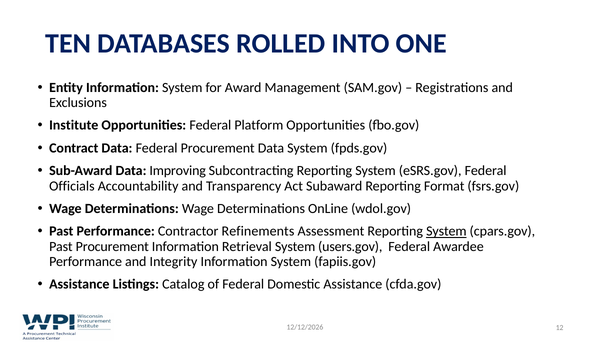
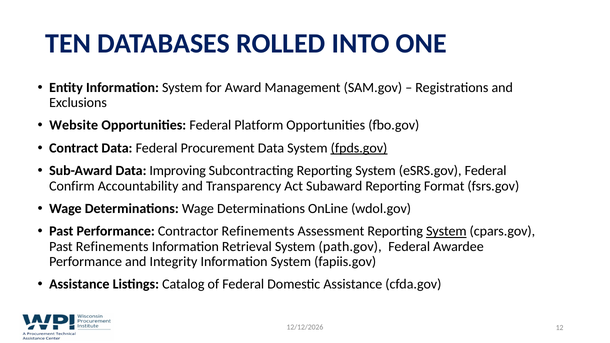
Institute: Institute -> Website
fpds.gov underline: none -> present
Officials: Officials -> Confirm
Past Procurement: Procurement -> Refinements
users.gov: users.gov -> path.gov
